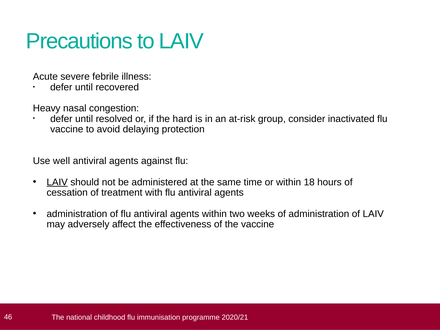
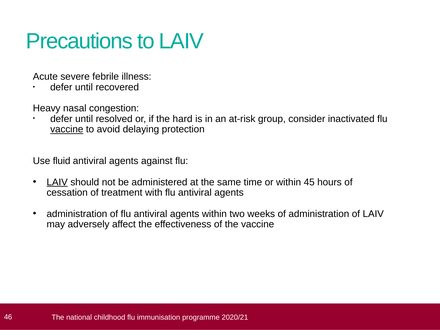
vaccine at (67, 129) underline: none -> present
well: well -> fluid
18: 18 -> 45
